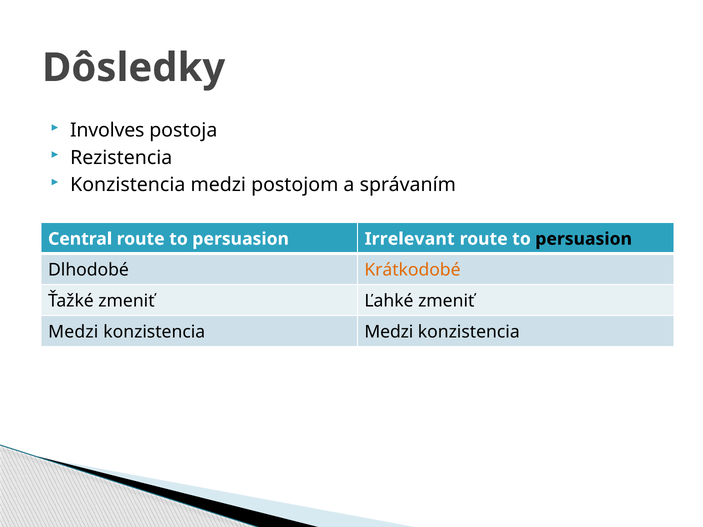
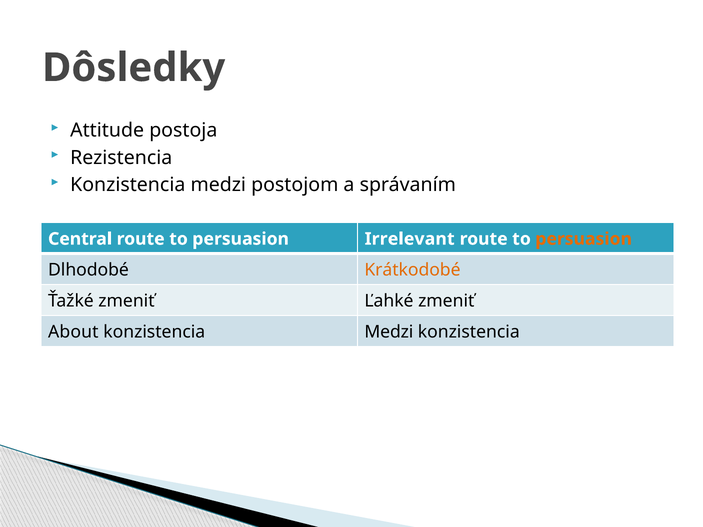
Involves: Involves -> Attitude
persuasion at (584, 239) colour: black -> orange
Medzi at (73, 332): Medzi -> About
